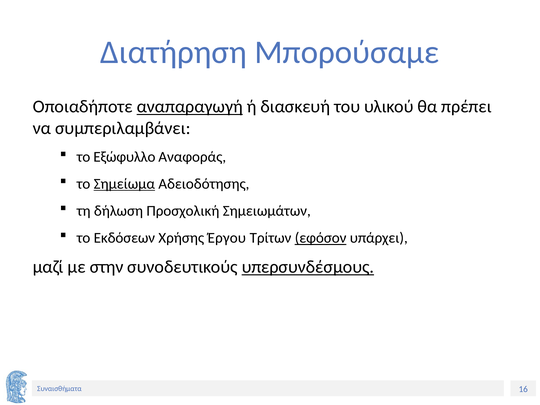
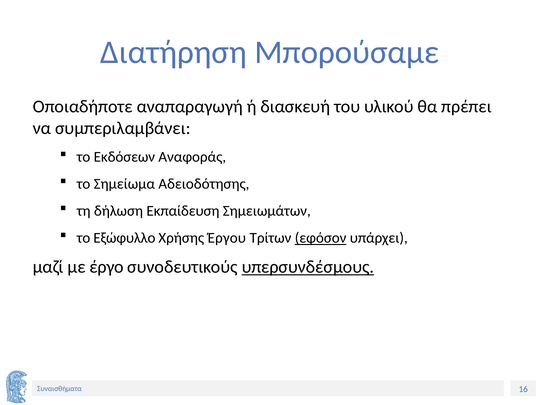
αναπαραγωγή underline: present -> none
Εξώφυλλο: Εξώφυλλο -> Εκδόσεων
Σημείωμα underline: present -> none
Προσχολική: Προσχολική -> Εκπαίδευση
Εκδόσεων: Εκδόσεων -> Εξώφυλλο
στην: στην -> έργο
